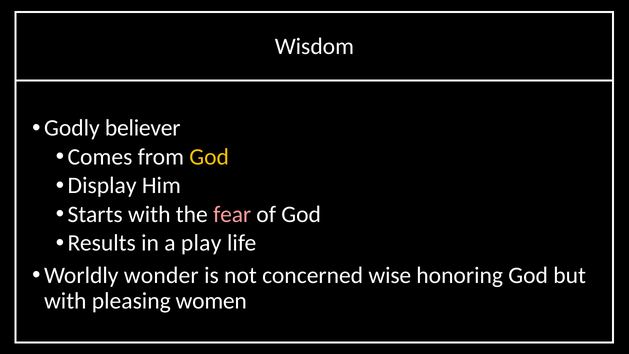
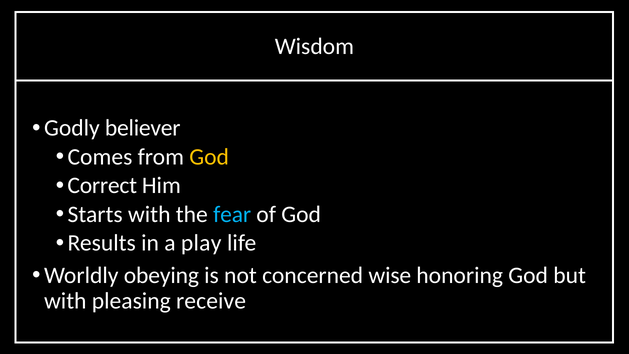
Display: Display -> Correct
fear colour: pink -> light blue
wonder: wonder -> obeying
women: women -> receive
